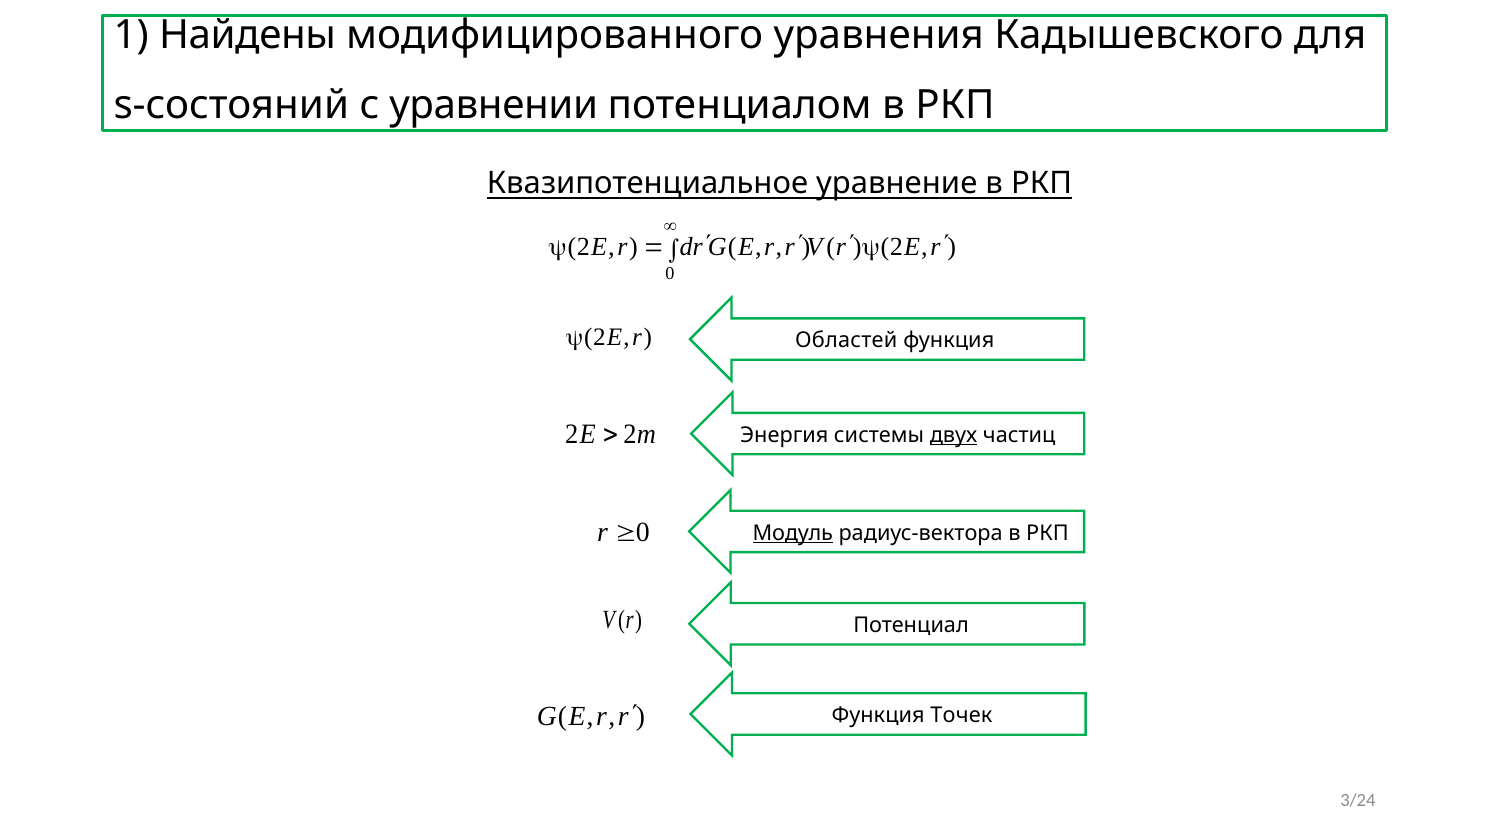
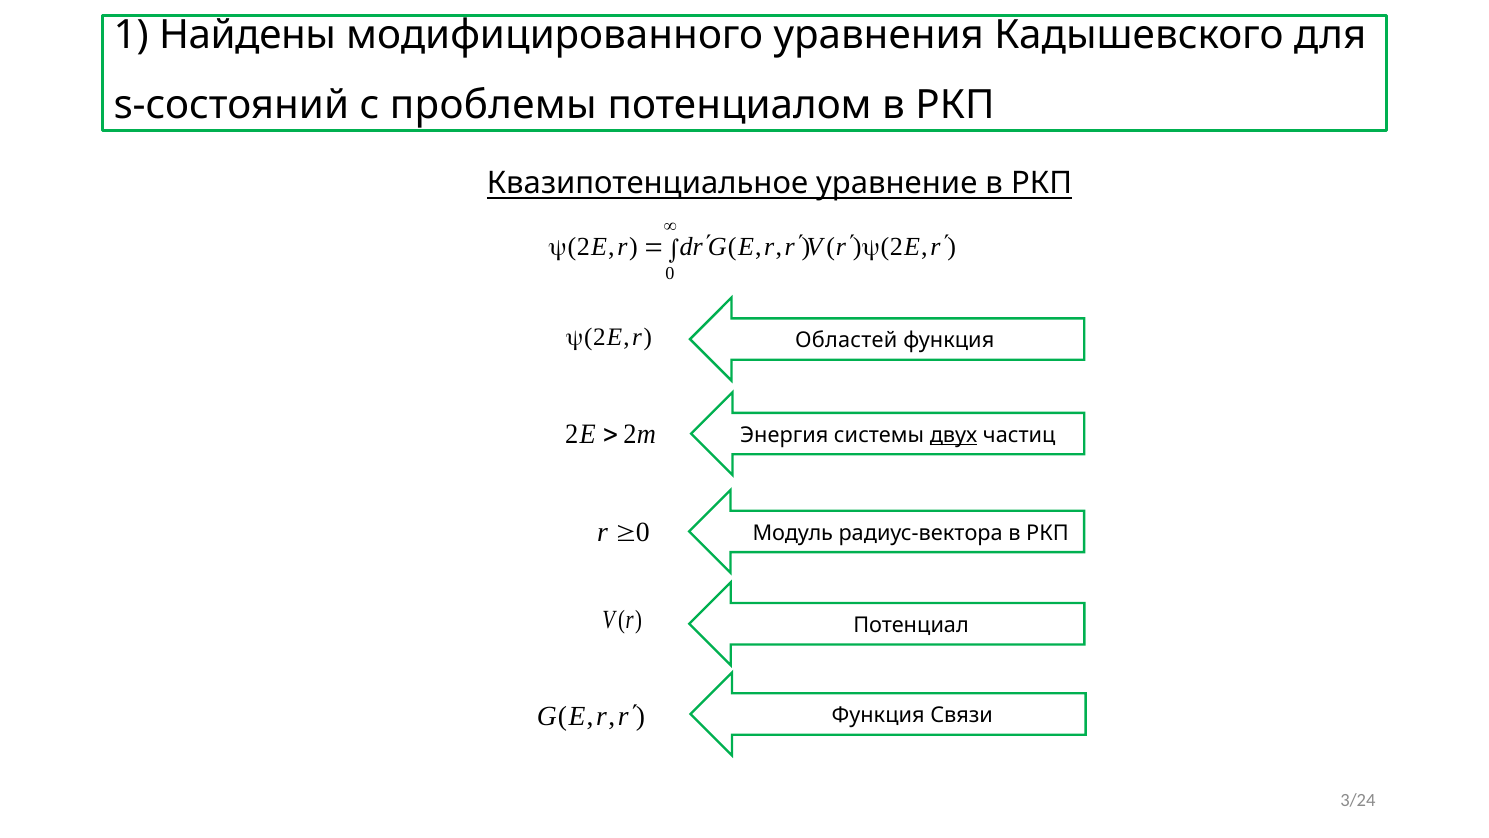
уравнении: уравнении -> проблемы
Модуль underline: present -> none
Точек: Точек -> Связи
